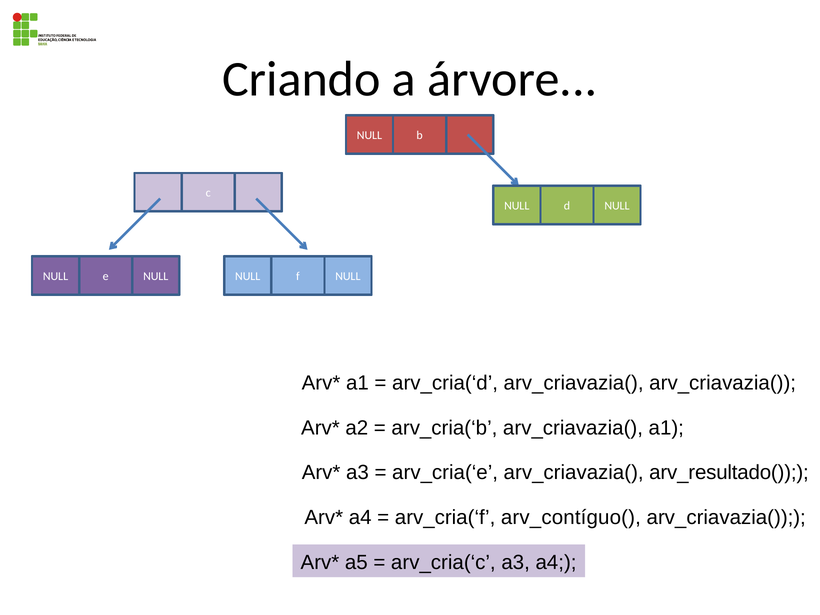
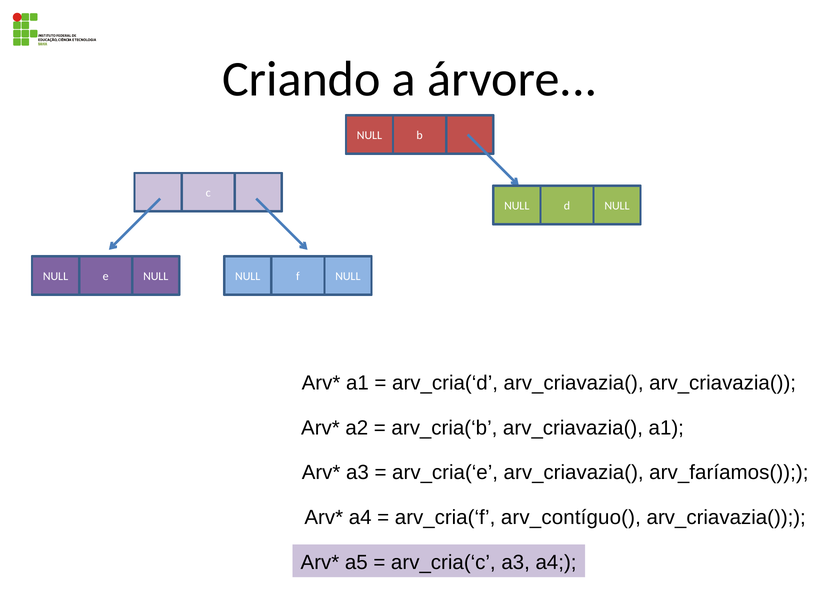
arv_resultado(: arv_resultado( -> arv_faríamos(
